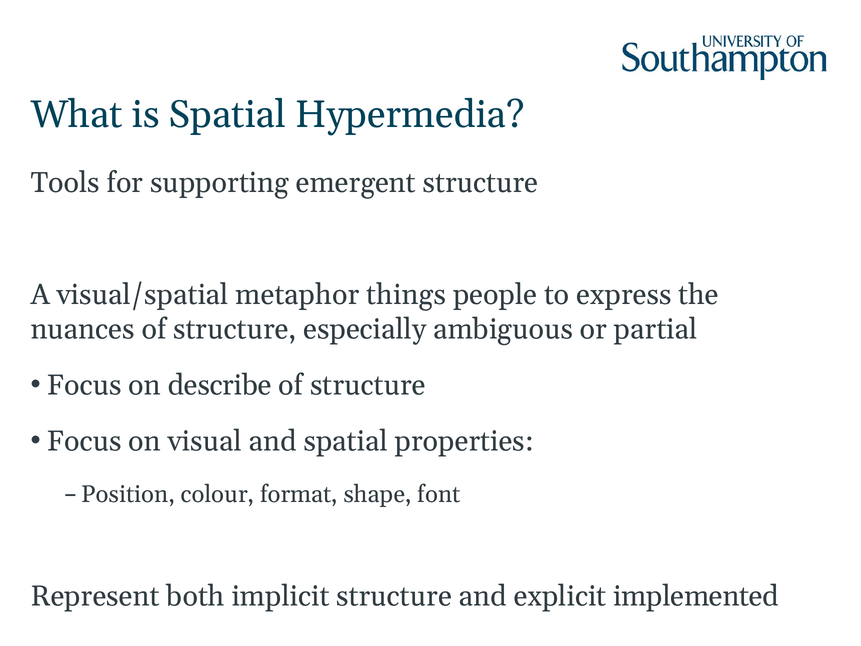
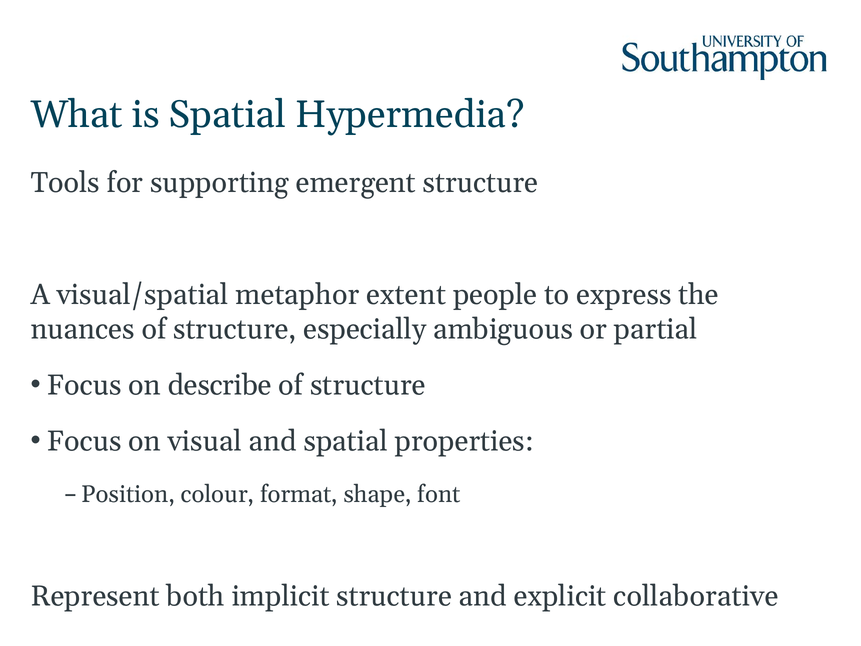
things: things -> extent
implemented: implemented -> collaborative
